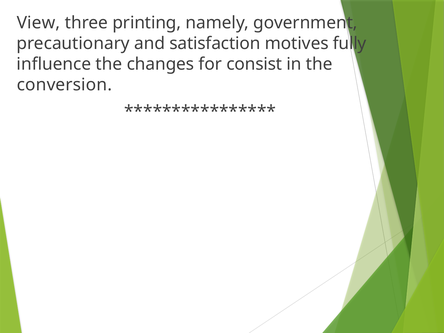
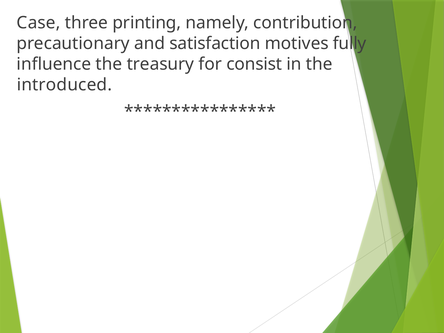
View: View -> Case
government: government -> contribution
changes: changes -> treasury
conversion: conversion -> introduced
